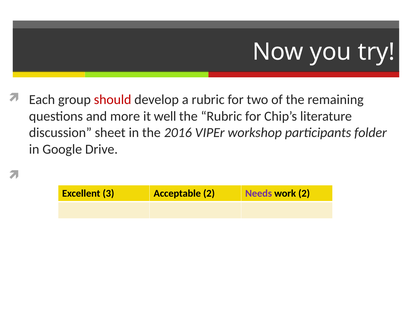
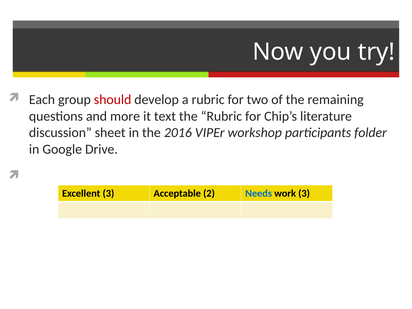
well: well -> text
Needs colour: purple -> blue
work 2: 2 -> 3
